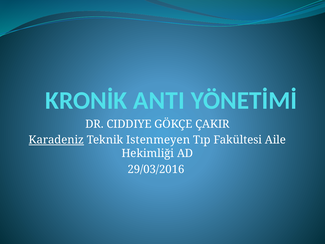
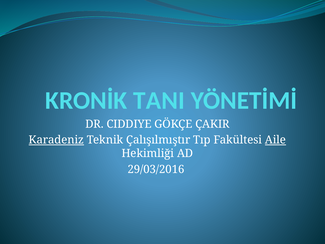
ANTI: ANTI -> TANI
Istenmeyen: Istenmeyen -> Çalışılmıştır
Aile underline: none -> present
